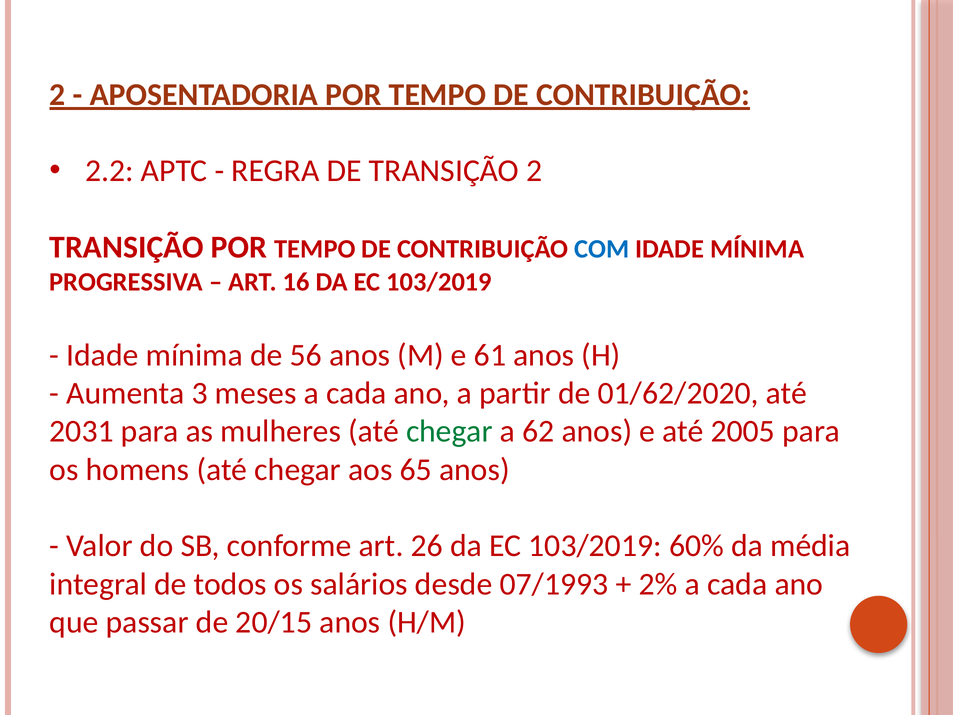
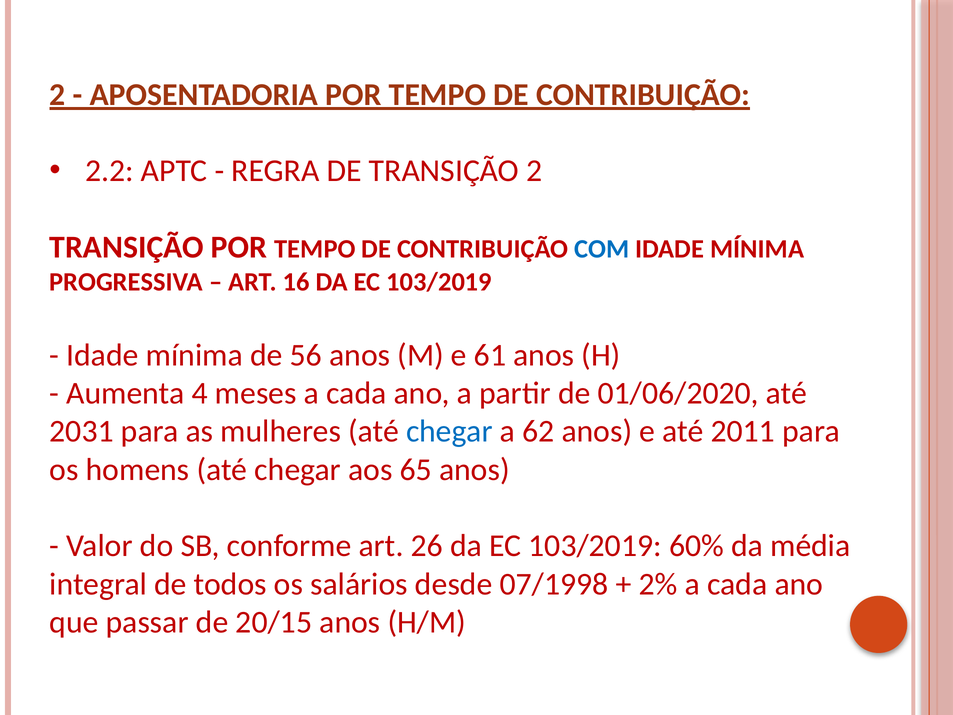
3: 3 -> 4
01/62/2020: 01/62/2020 -> 01/06/2020
chegar at (449, 431) colour: green -> blue
2005: 2005 -> 2011
07/1993: 07/1993 -> 07/1998
